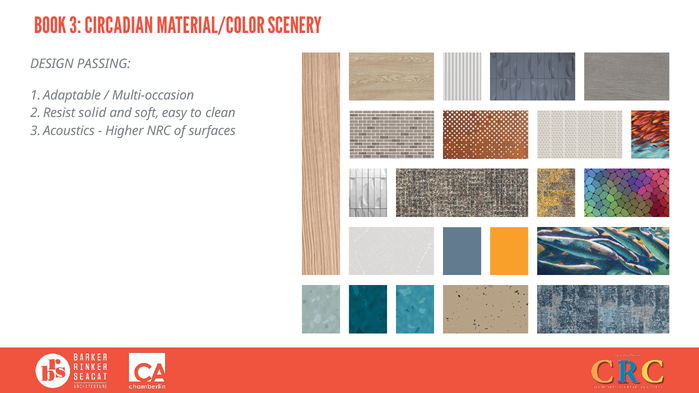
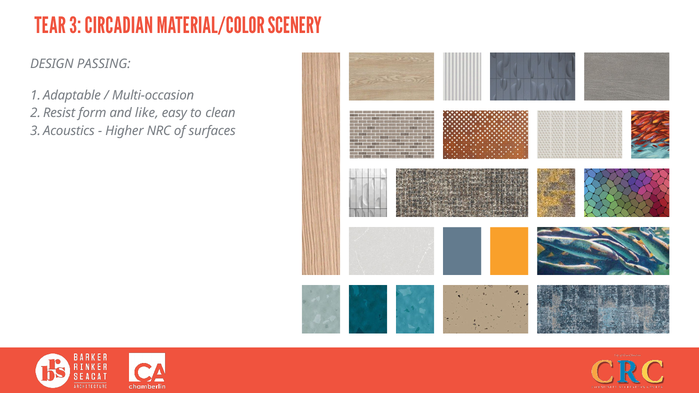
BOOK: BOOK -> TEAR
solid: solid -> form
soft: soft -> like
